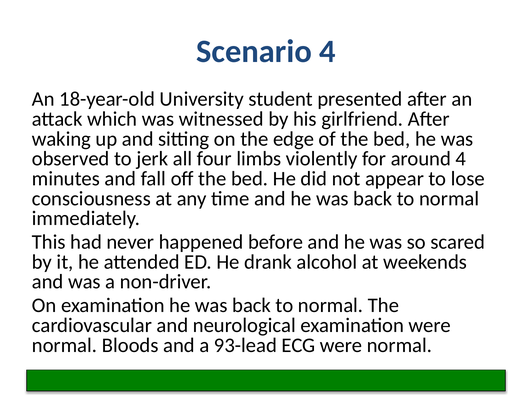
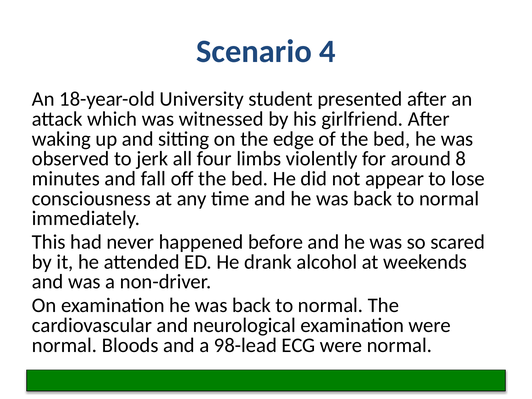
around 4: 4 -> 8
93-lead: 93-lead -> 98-lead
